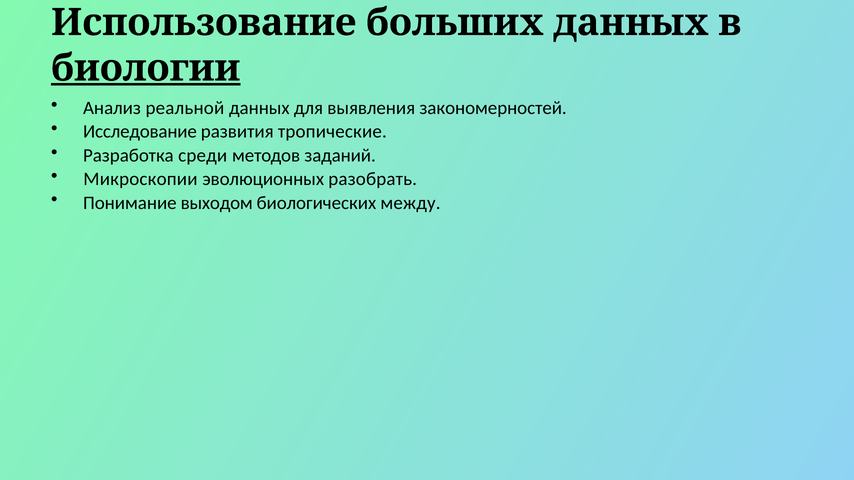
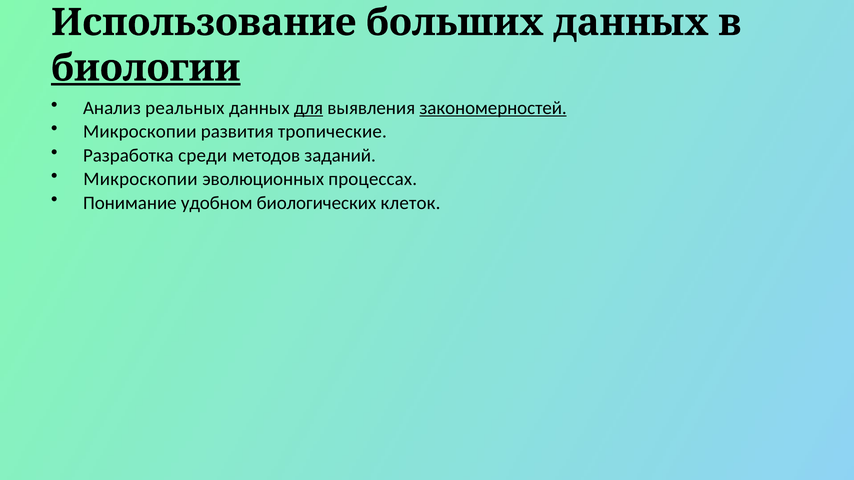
реальной: реальной -> реальных
для underline: none -> present
закономерностей underline: none -> present
Исследование at (140, 132): Исследование -> Микроскопии
разобрать: разобрать -> процессах
выходом: выходом -> удобном
между: между -> клеток
